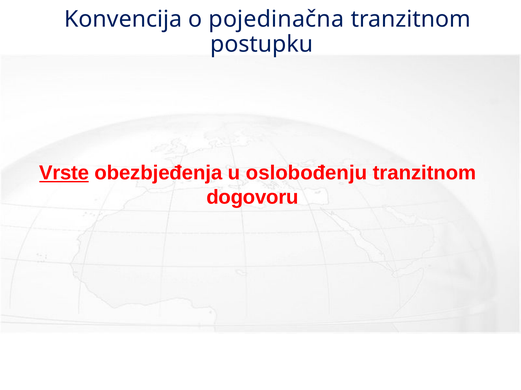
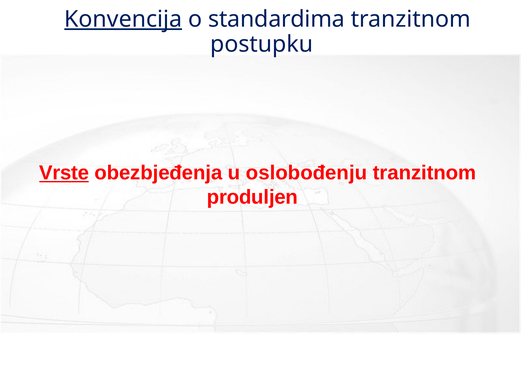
Konvencija underline: none -> present
pojedinačna: pojedinačna -> standardima
dogovoru: dogovoru -> produljen
